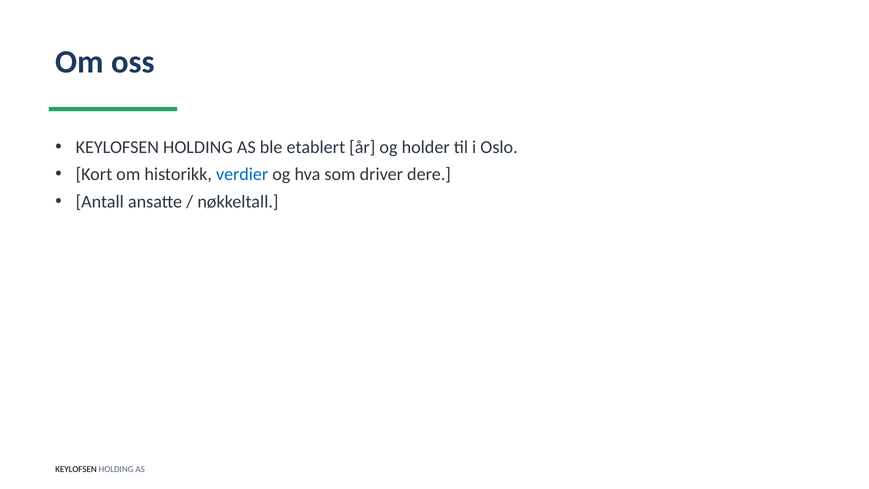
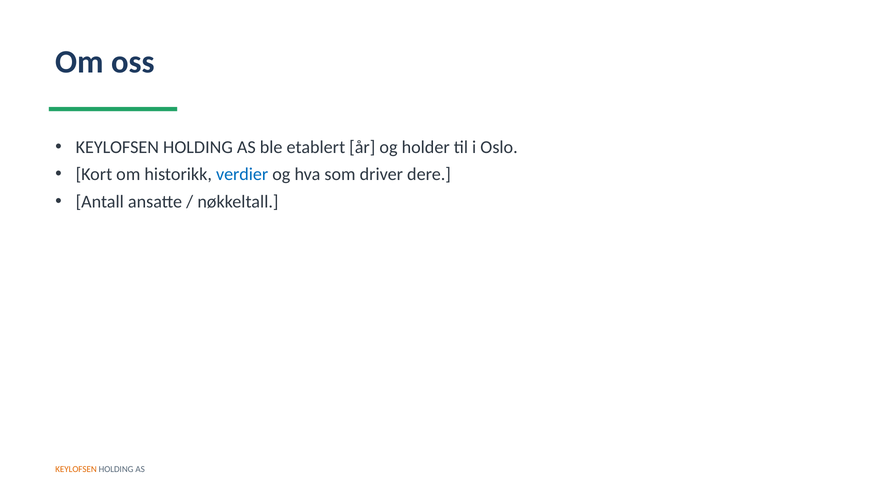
KEYLOFSEN at (76, 469) colour: black -> orange
